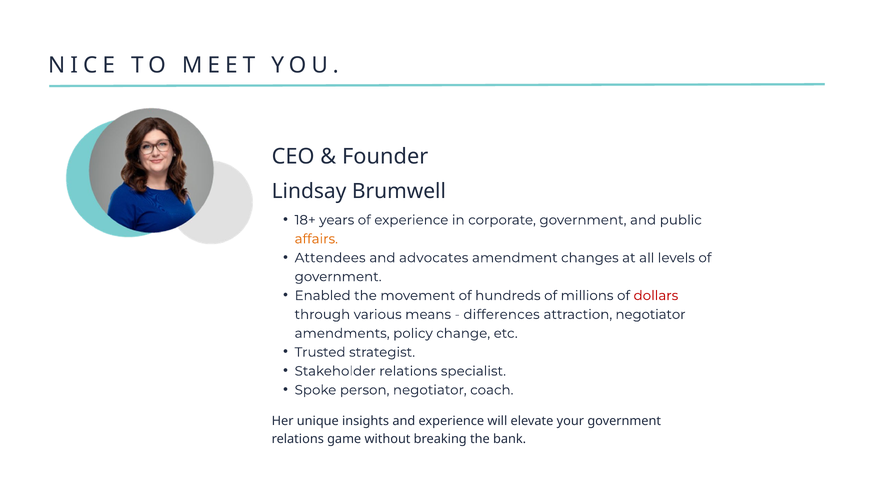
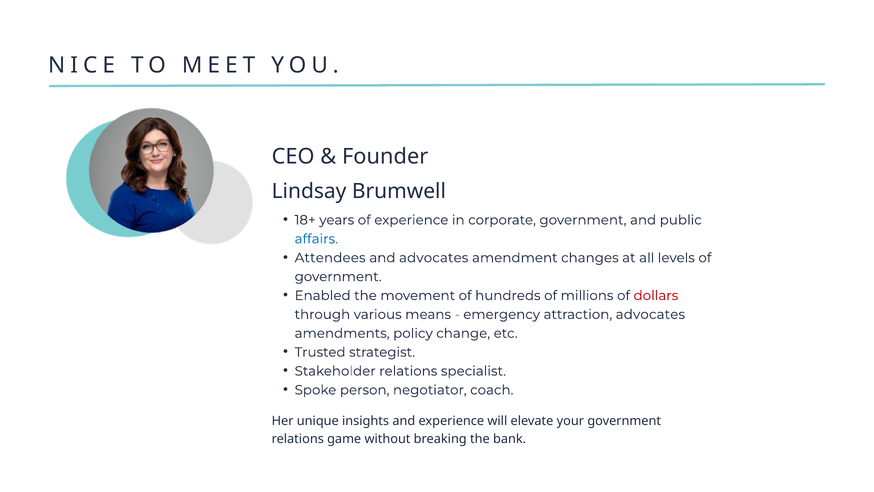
affairs colour: orange -> blue
differences: differences -> emergency
attraction negotiator: negotiator -> advocates
